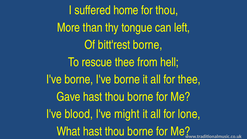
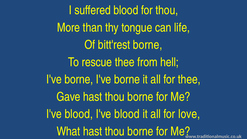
suffered home: home -> blood
left: left -> life
might at (127, 114): might -> blood
lone: lone -> love
